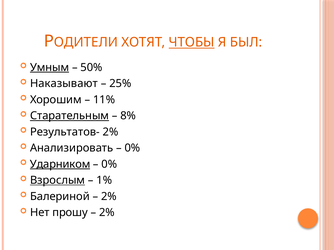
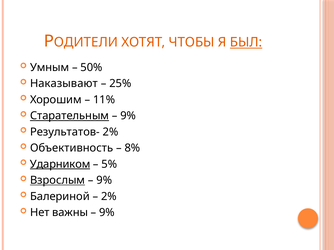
ЧТОБЫ underline: present -> none
БЫЛ underline: none -> present
Умным underline: present -> none
8% at (128, 116): 8% -> 9%
Анализировать: Анализировать -> Объективность
0% at (132, 148): 0% -> 8%
0% at (109, 164): 0% -> 5%
1% at (104, 181): 1% -> 9%
прошу: прошу -> важны
2% at (107, 213): 2% -> 9%
